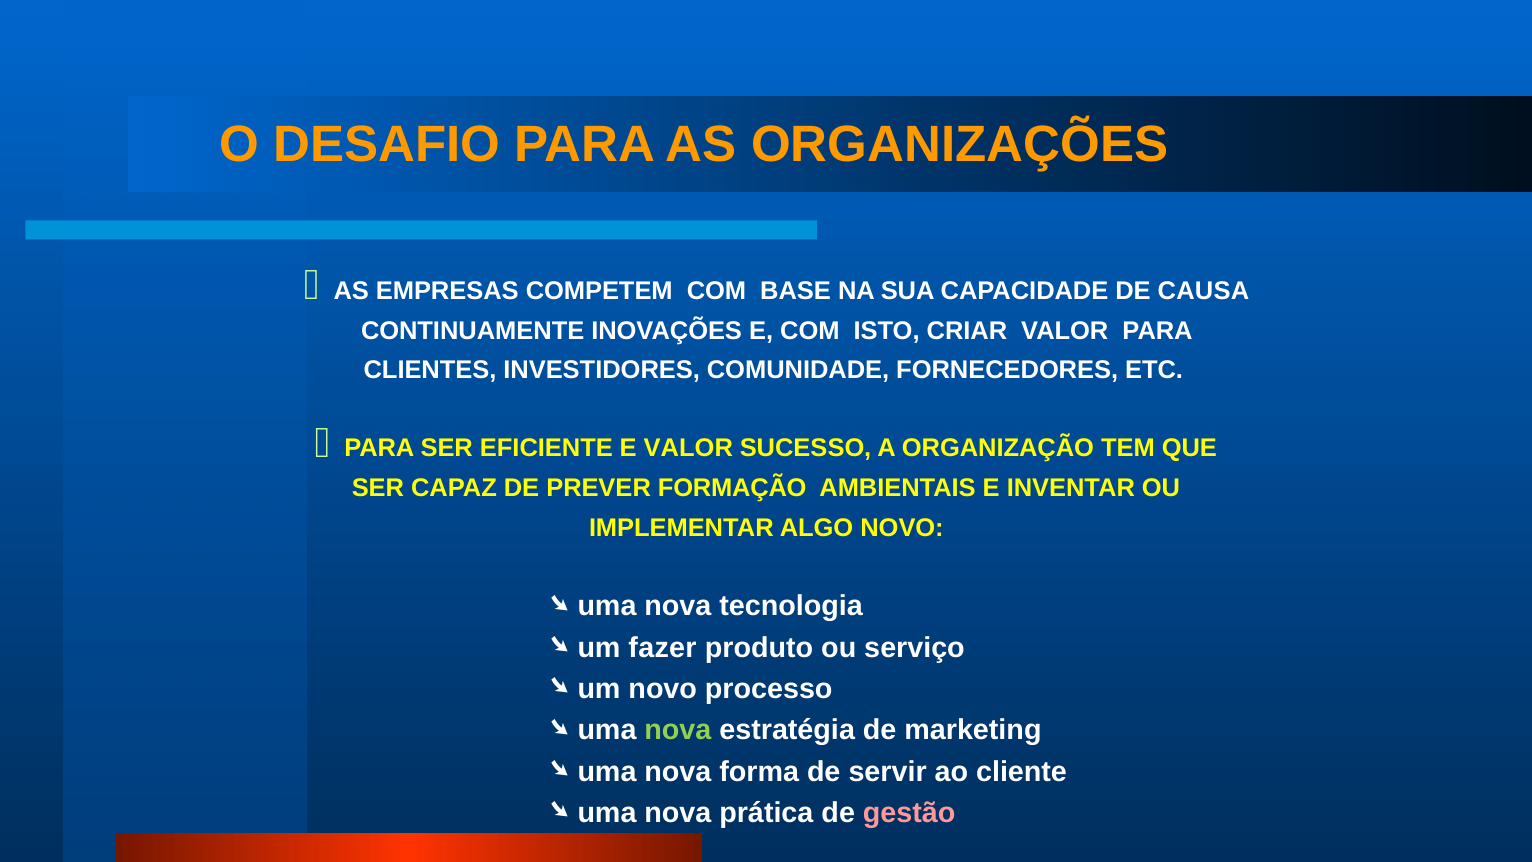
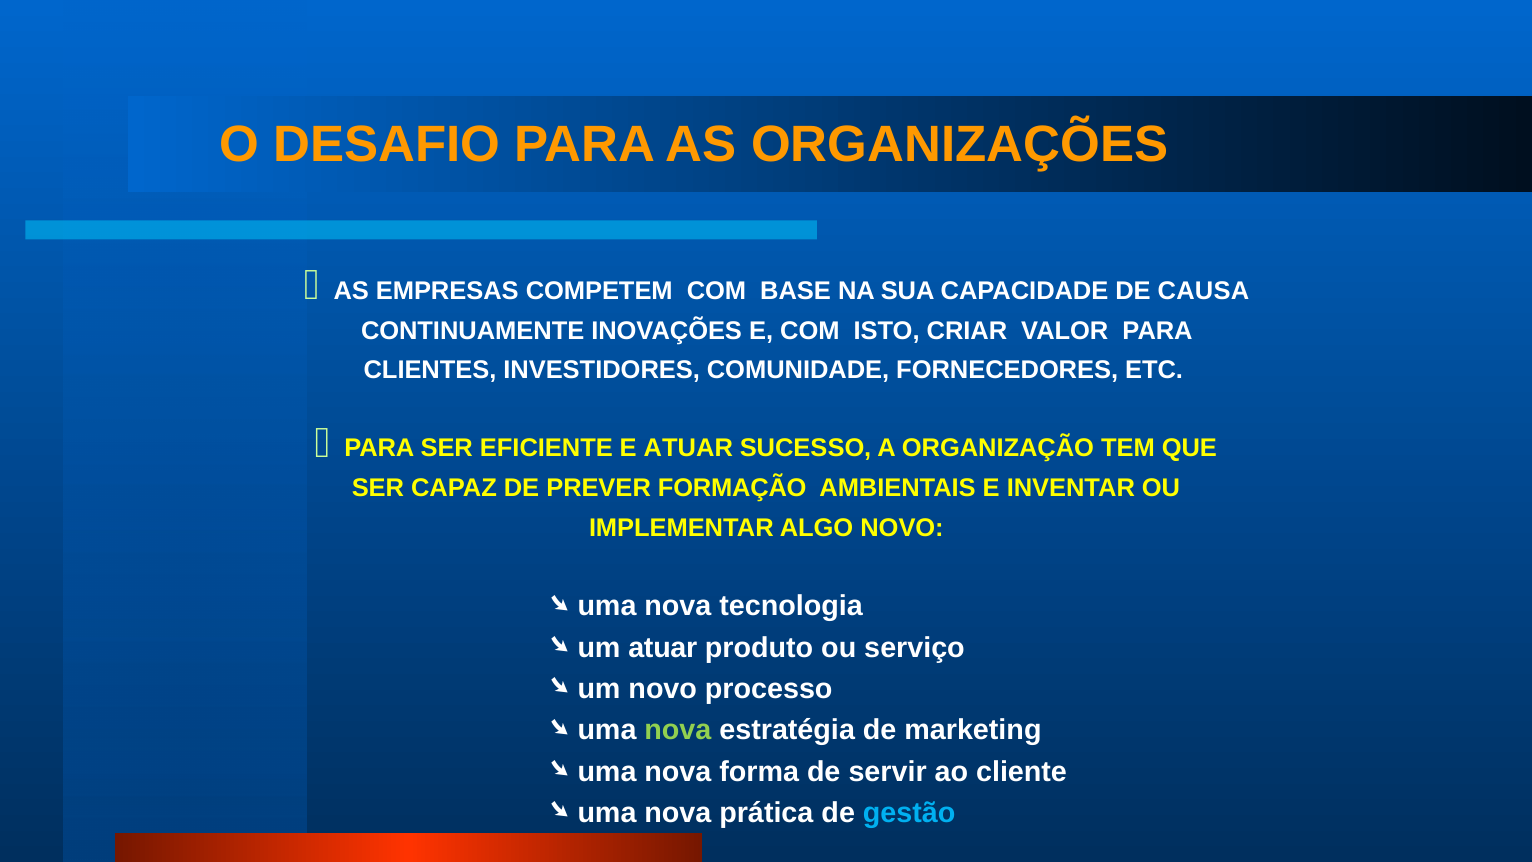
E VALOR: VALOR -> ATUAR
um fazer: fazer -> atuar
gestão colour: pink -> light blue
